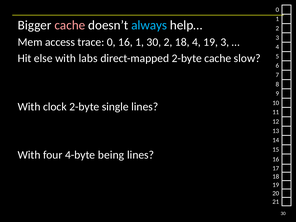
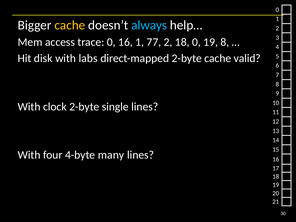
cache at (70, 25) colour: pink -> yellow
1 30: 30 -> 77
18 4: 4 -> 0
19 3: 3 -> 8
else: else -> disk
slow: slow -> valid
being: being -> many
